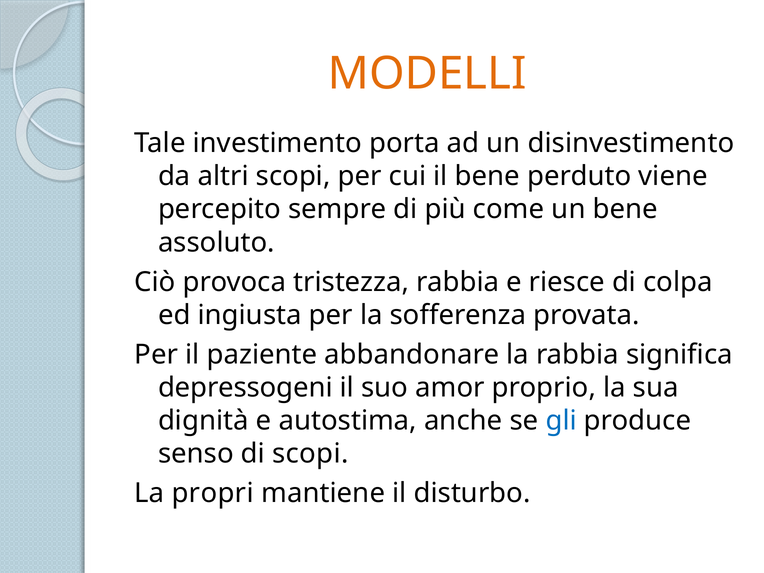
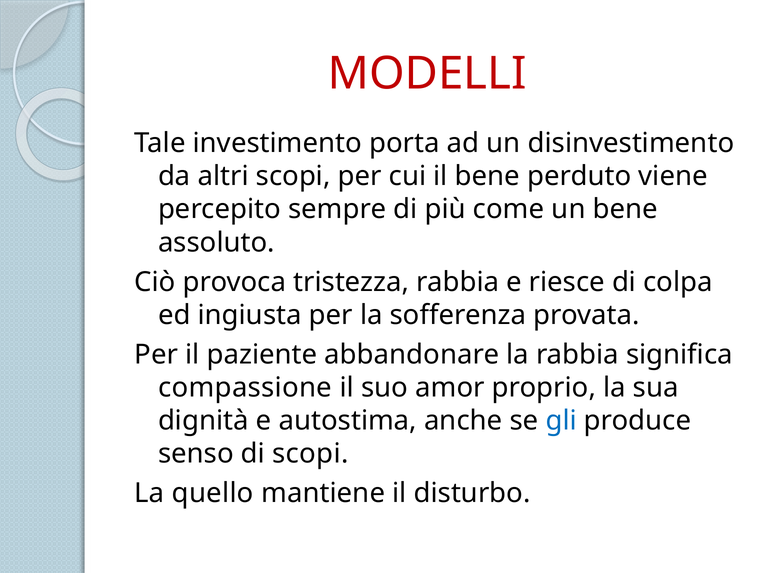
MODELLI colour: orange -> red
depressogeni: depressogeni -> compassione
propri: propri -> quello
